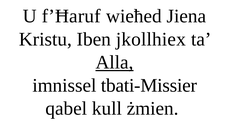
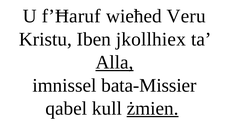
Jiena: Jiena -> Veru
tbati-Missier: tbati-Missier -> bata-Missier
żmien underline: none -> present
